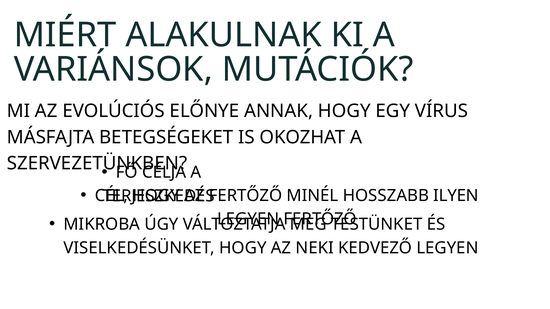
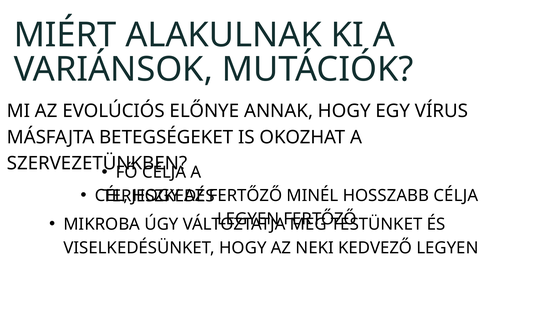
HOSSZABB ILYEN: ILYEN -> CÉLJA
